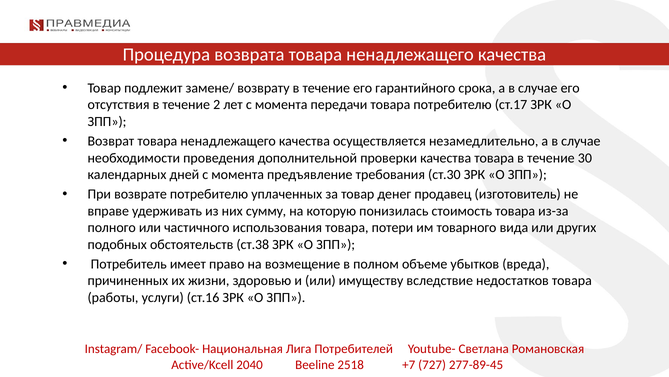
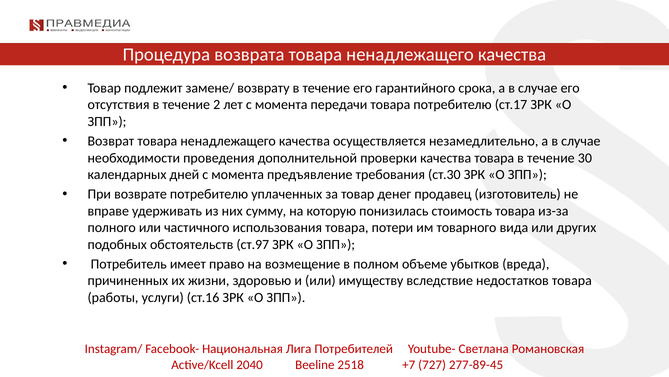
ст.38: ст.38 -> ст.97
